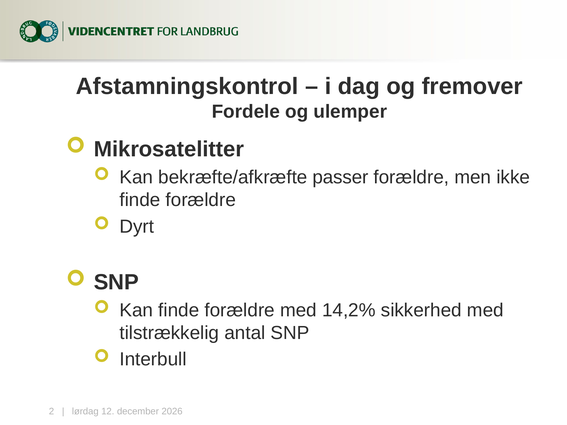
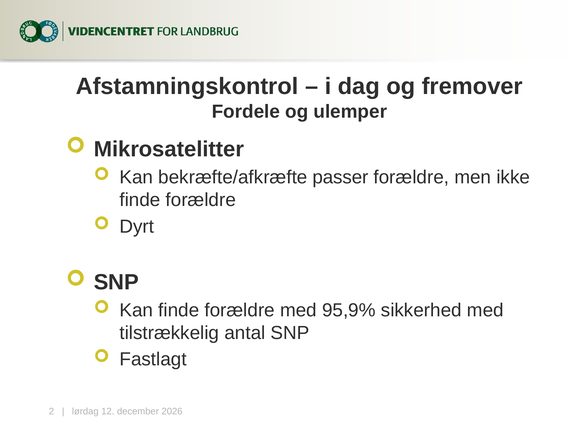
14,2%: 14,2% -> 95,9%
Interbull: Interbull -> Fastlagt
